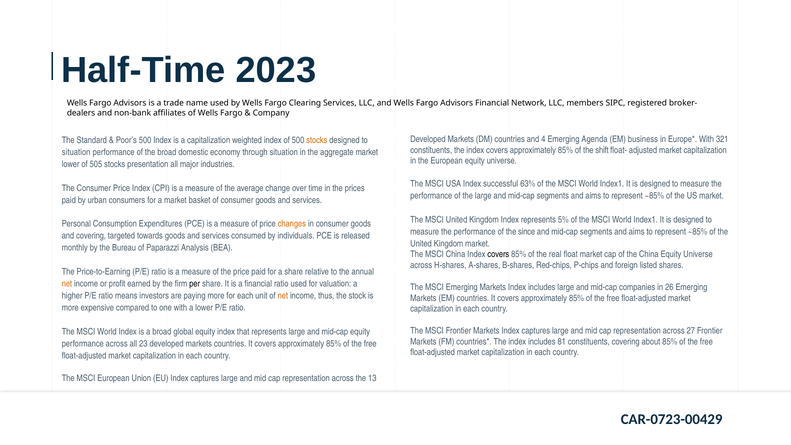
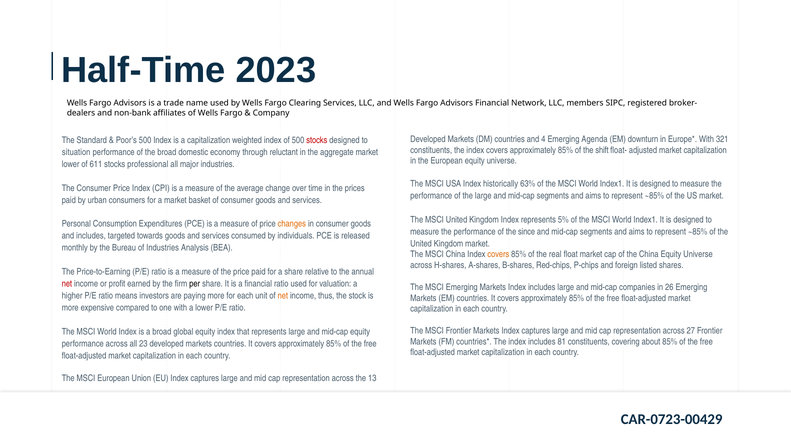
business: business -> downturn
stocks at (317, 140) colour: orange -> red
through situation: situation -> reluctant
505: 505 -> 611
presentation: presentation -> professional
successful: successful -> historically
and covering: covering -> includes
of Paparazzi: Paparazzi -> Industries
covers at (498, 254) colour: black -> orange
net at (67, 284) colour: orange -> red
